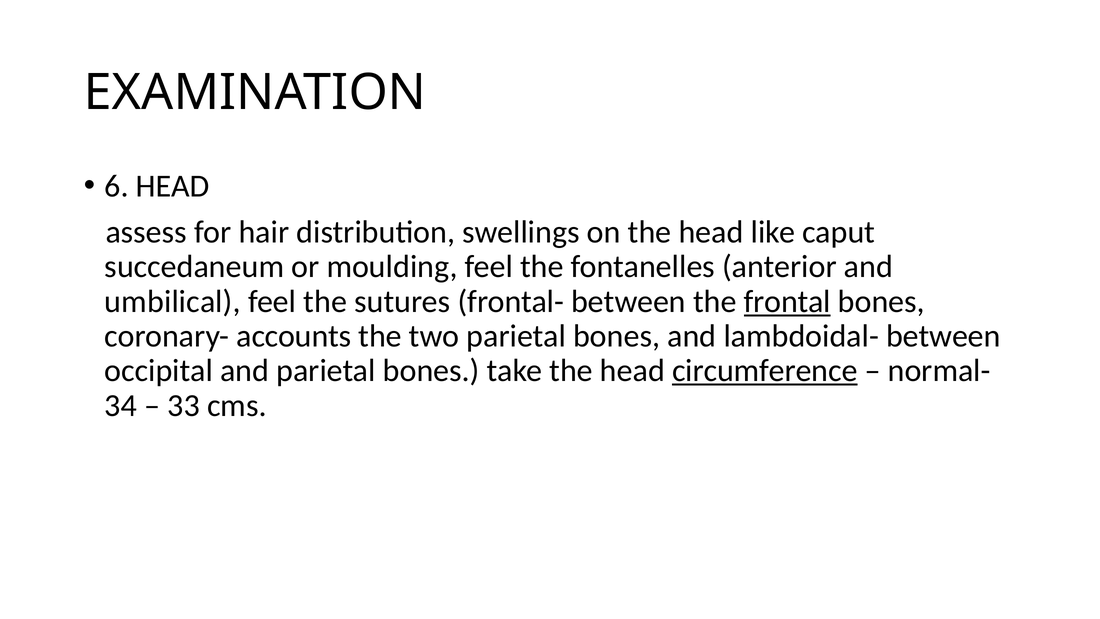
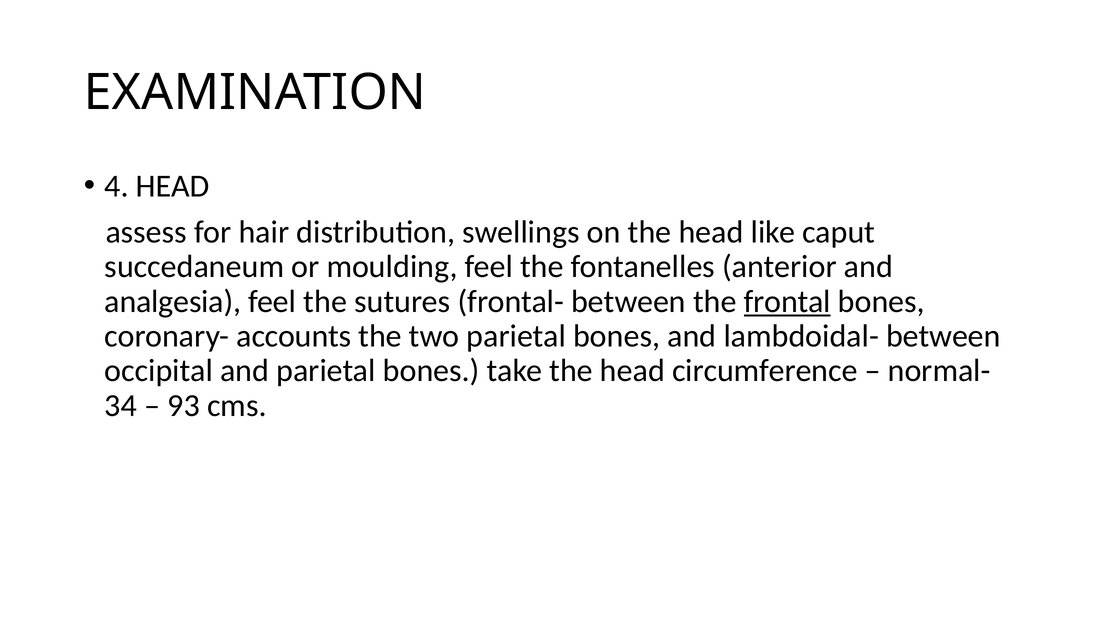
6: 6 -> 4
umbilical: umbilical -> analgesia
circumference underline: present -> none
33: 33 -> 93
